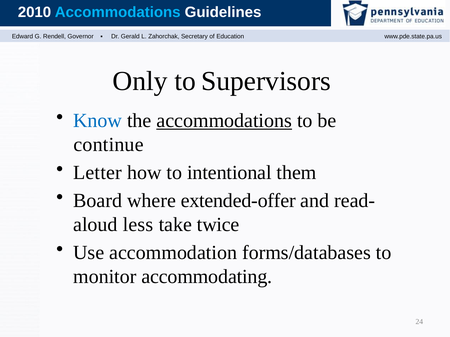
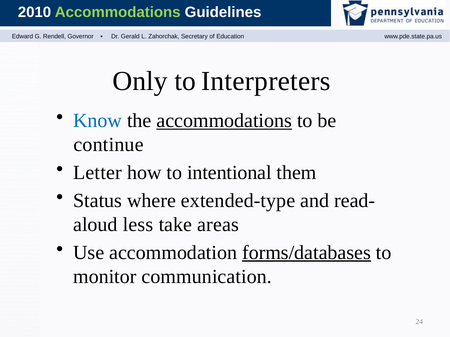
Accommodations at (118, 12) colour: light blue -> light green
Supervisors: Supervisors -> Interpreters
Board: Board -> Status
extended-offer: extended-offer -> extended-type
twice: twice -> areas
forms/databases underline: none -> present
accommodating: accommodating -> communication
